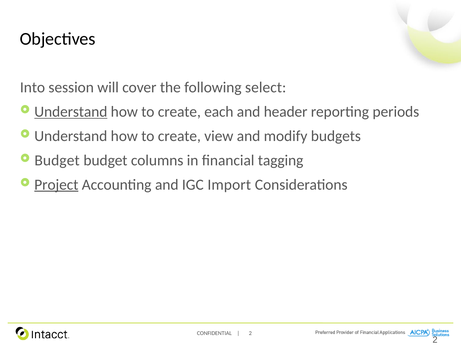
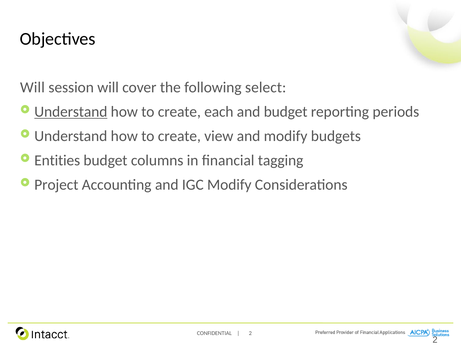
Into at (33, 87): Into -> Will
and header: header -> budget
Budget at (57, 160): Budget -> Entities
Project underline: present -> none
IGC Import: Import -> Modify
